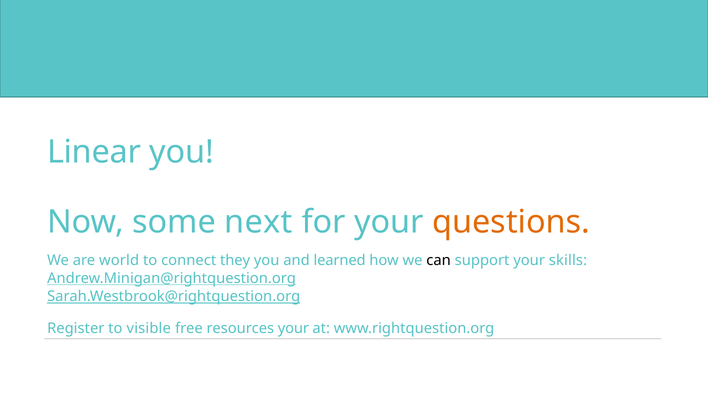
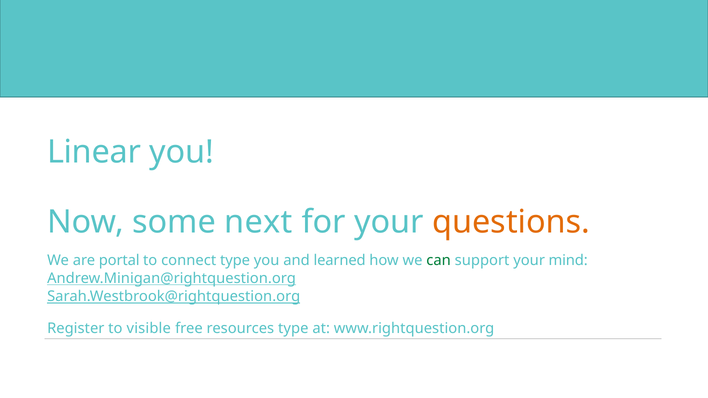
world: world -> portal
connect they: they -> type
can colour: black -> green
skills: skills -> mind
resources your: your -> type
